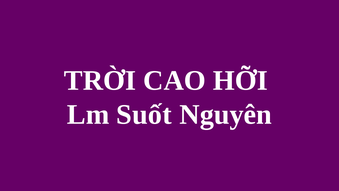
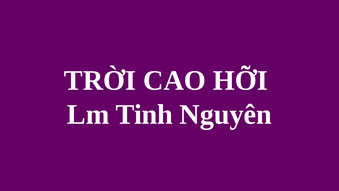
Suốt: Suốt -> Tinh
